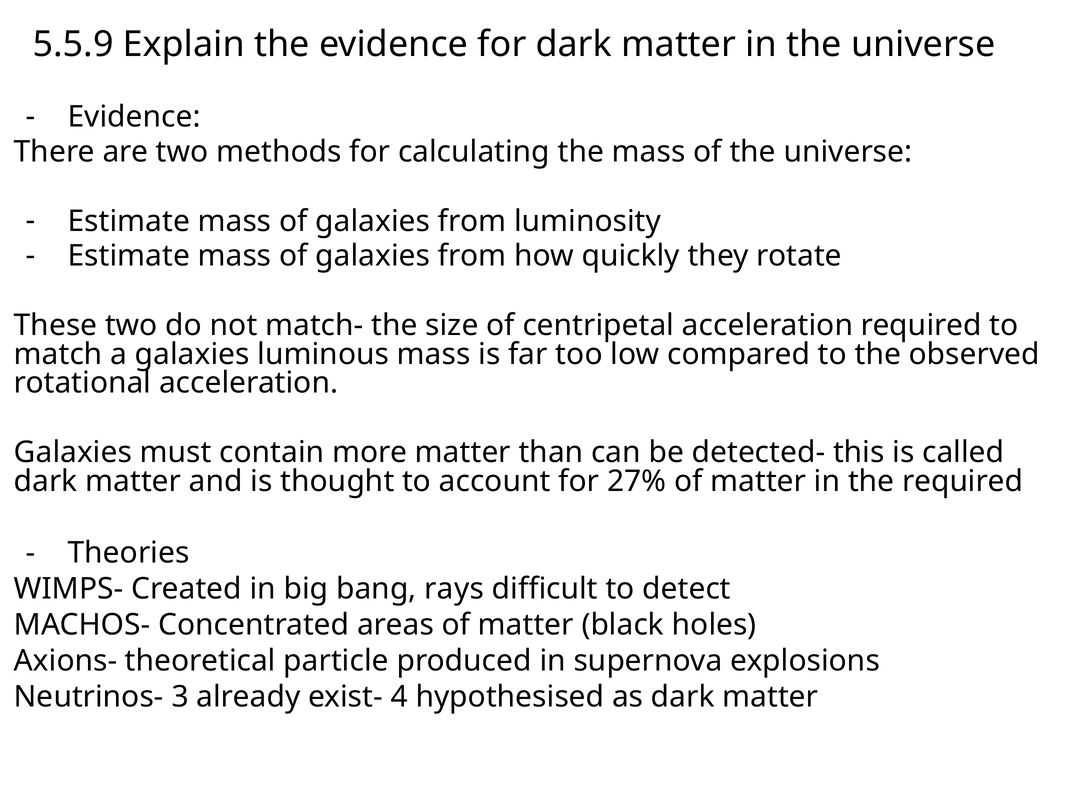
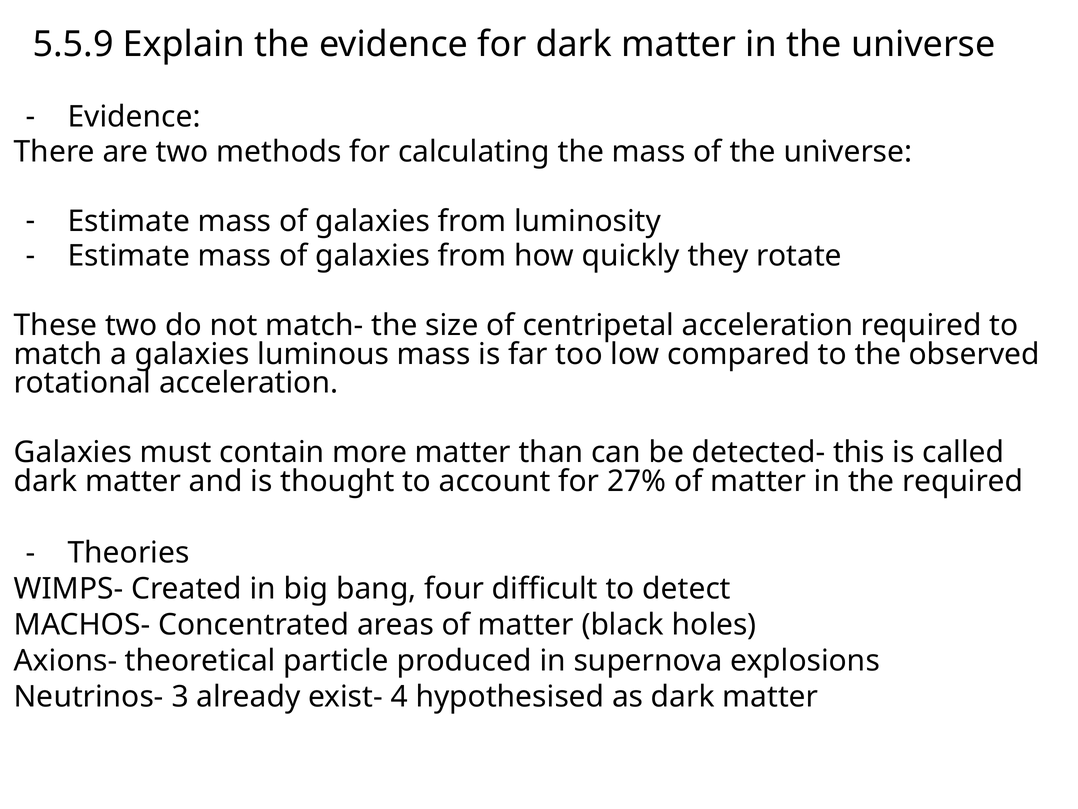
rays: rays -> four
